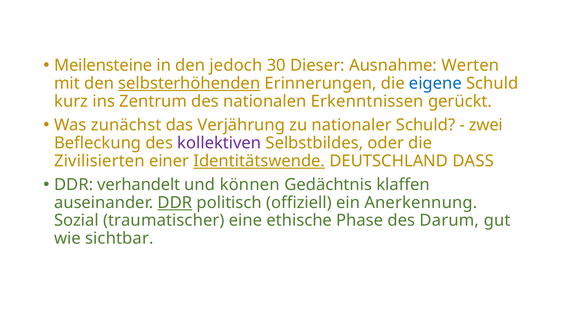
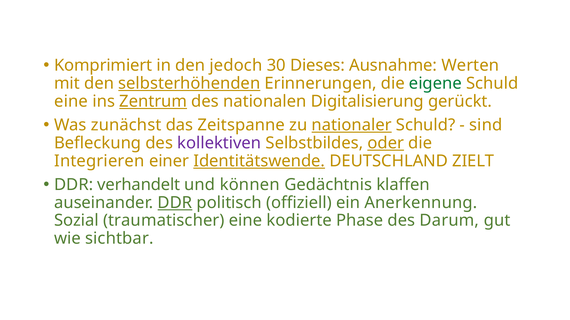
Meilensteine: Meilensteine -> Komprimiert
Dieser: Dieser -> Dieses
eigene colour: blue -> green
kurz at (71, 101): kurz -> eine
Zentrum underline: none -> present
Erkenntnissen: Erkenntnissen -> Digitalisierung
Verjährung: Verjährung -> Zeitspanne
nationaler underline: none -> present
zwei: zwei -> sind
oder underline: none -> present
Zivilisierten: Zivilisierten -> Integrieren
DASS: DASS -> ZIELT
ethische: ethische -> kodierte
